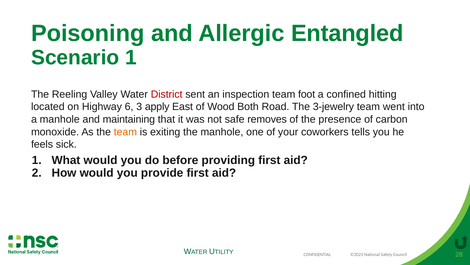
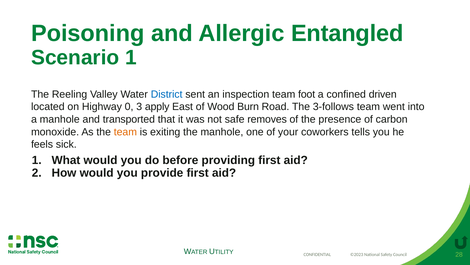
District colour: red -> blue
hitting: hitting -> driven
6: 6 -> 0
Both: Both -> Burn
3-jewelry: 3-jewelry -> 3-follows
maintaining: maintaining -> transported
